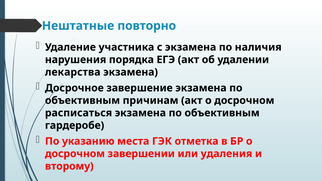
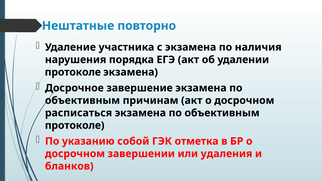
лекарства at (73, 72): лекарства -> протоколе
гардеробе at (75, 125): гардеробе -> протоколе
места: места -> собой
второму: второму -> бланков
